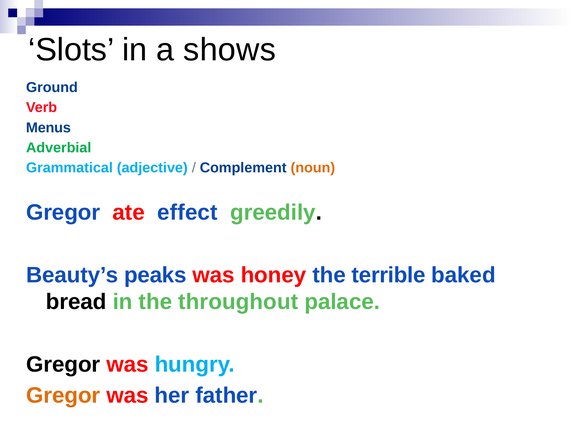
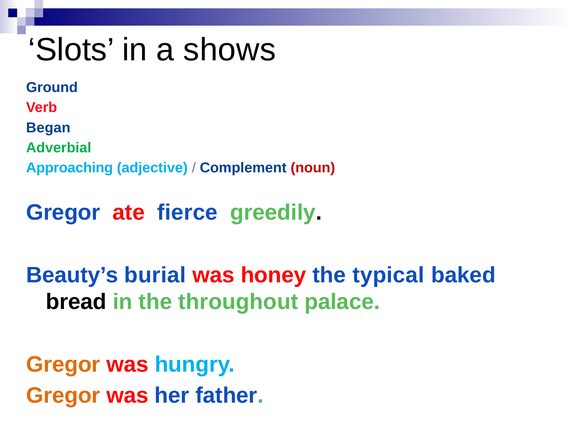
Menus: Menus -> Began
Grammatical: Grammatical -> Approaching
noun colour: orange -> red
effect: effect -> fierce
peaks: peaks -> burial
terrible: terrible -> typical
Gregor at (63, 365) colour: black -> orange
